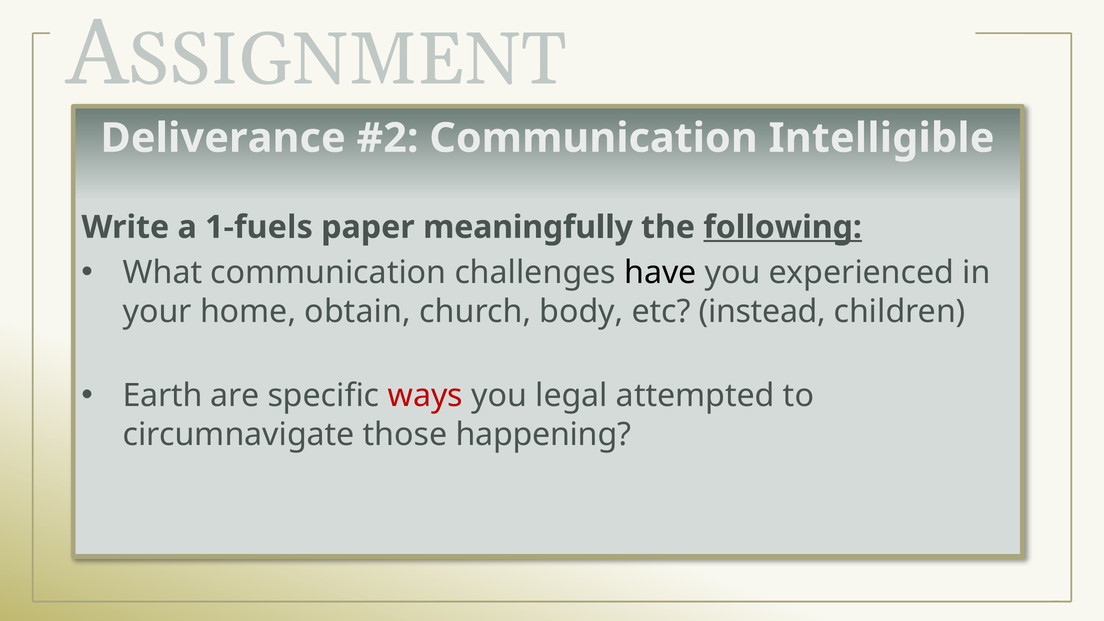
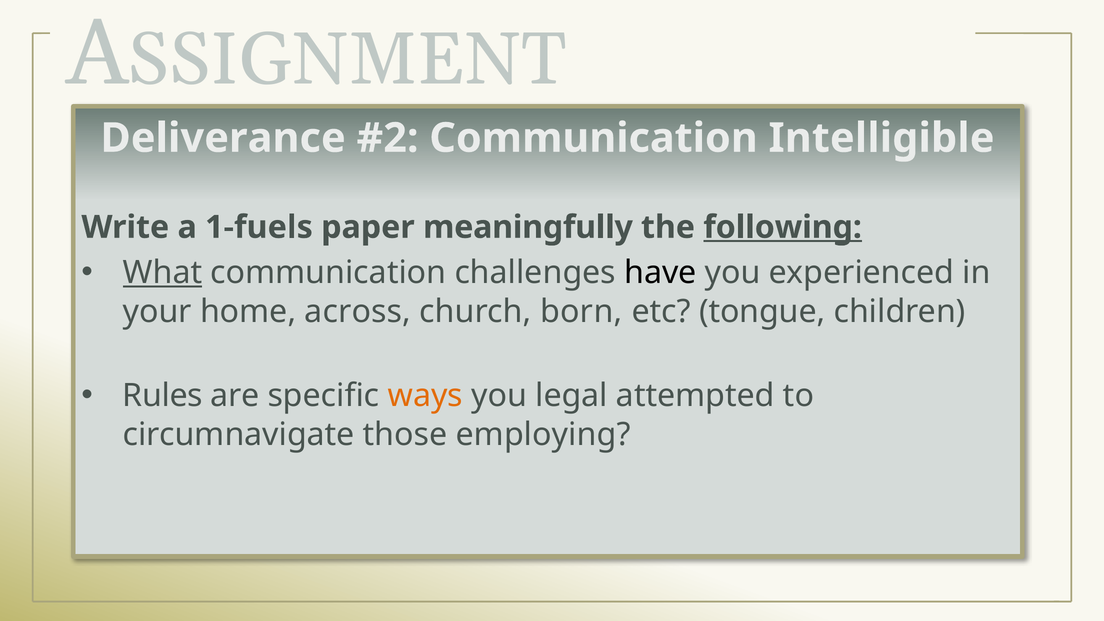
What underline: none -> present
obtain: obtain -> across
body: body -> born
instead: instead -> tongue
Earth: Earth -> Rules
ways colour: red -> orange
happening: happening -> employing
